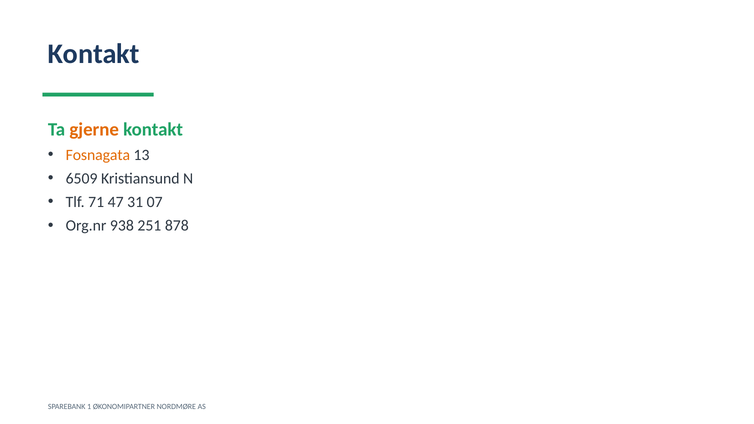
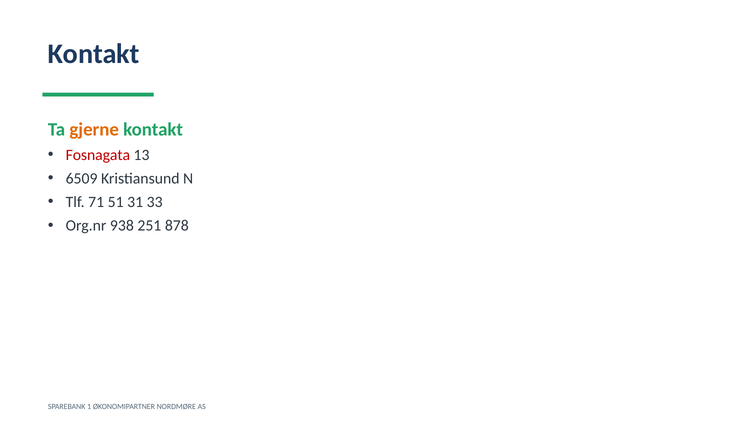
Fosnagata colour: orange -> red
47: 47 -> 51
07: 07 -> 33
